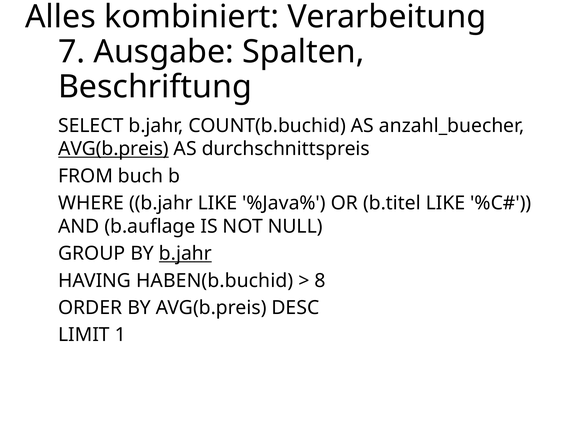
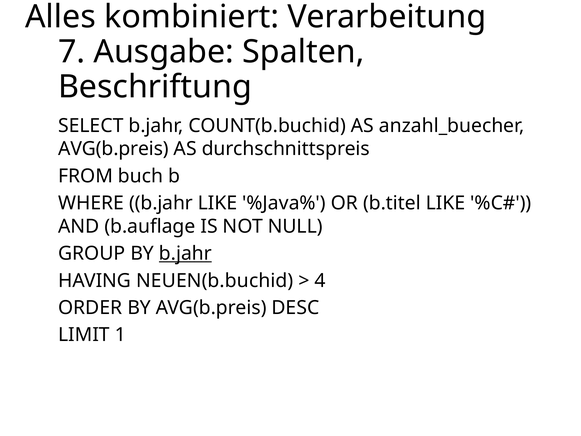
AVG(b.preis at (113, 149) underline: present -> none
HABEN(b.buchid: HABEN(b.buchid -> NEUEN(b.buchid
8: 8 -> 4
